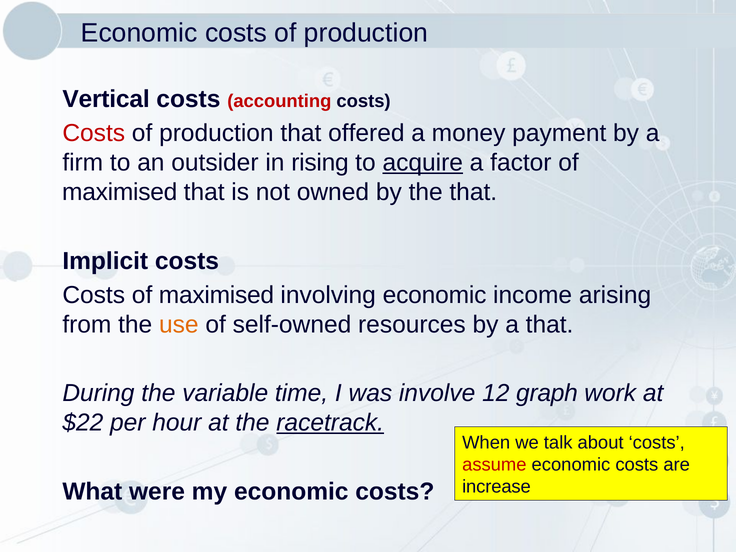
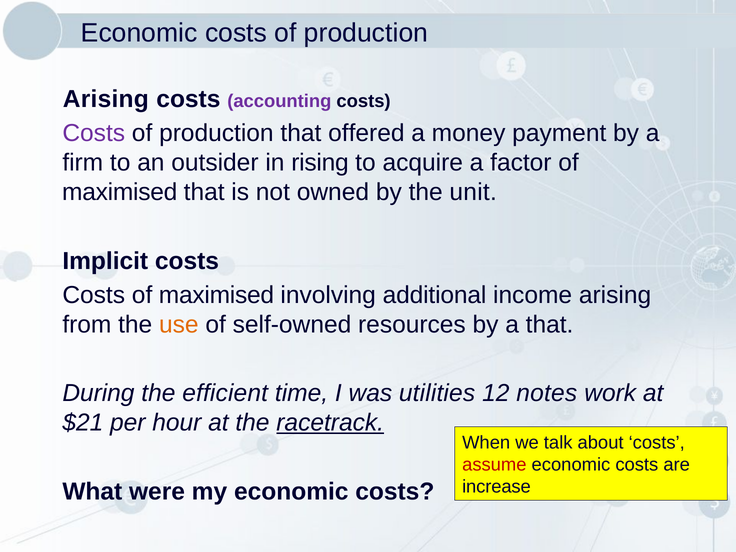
Vertical at (106, 99): Vertical -> Arising
accounting colour: red -> purple
Costs at (94, 133) colour: red -> purple
acquire underline: present -> none
the that: that -> unit
involving economic: economic -> additional
variable: variable -> efficient
involve: involve -> utilities
graph: graph -> notes
$22: $22 -> $21
